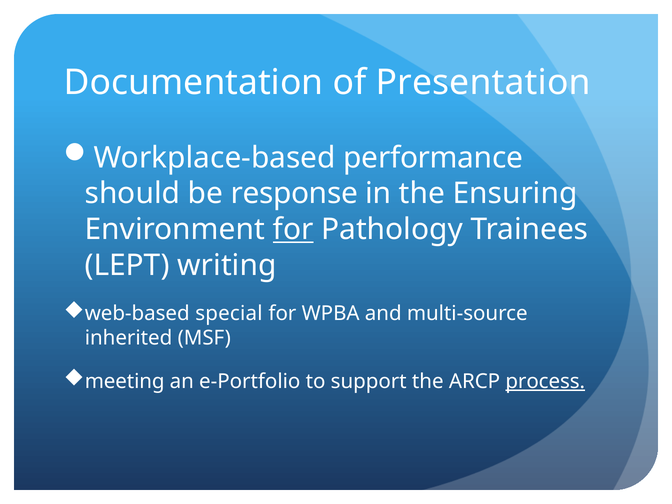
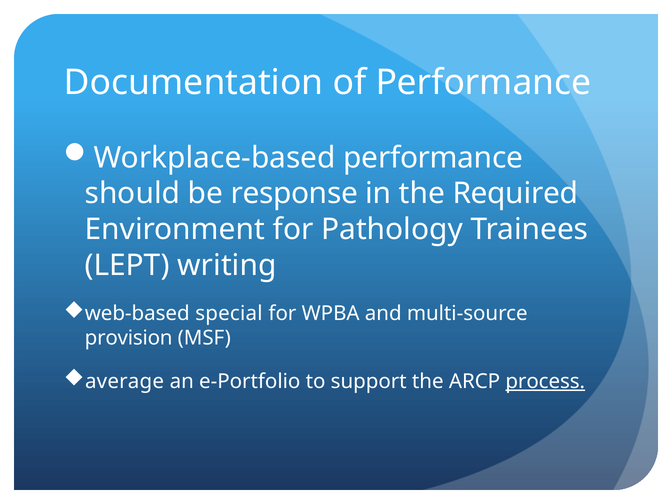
of Presentation: Presentation -> Performance
Ensuring: Ensuring -> Required
for at (293, 229) underline: present -> none
inherited: inherited -> provision
meeting: meeting -> average
